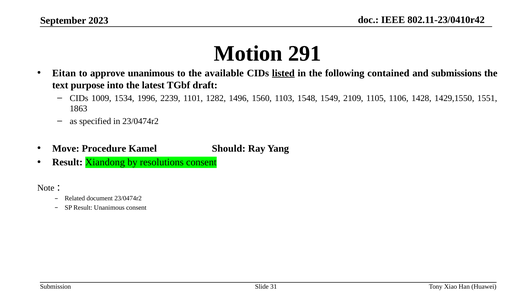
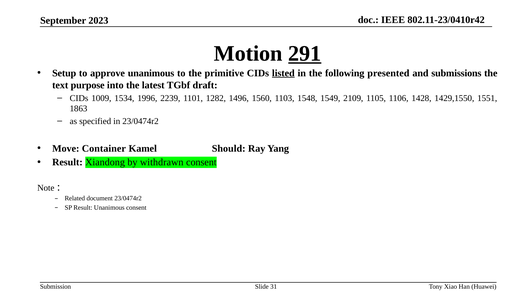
291 underline: none -> present
Eitan: Eitan -> Setup
available: available -> primitive
contained: contained -> presented
Procedure: Procedure -> Container
resolutions: resolutions -> withdrawn
